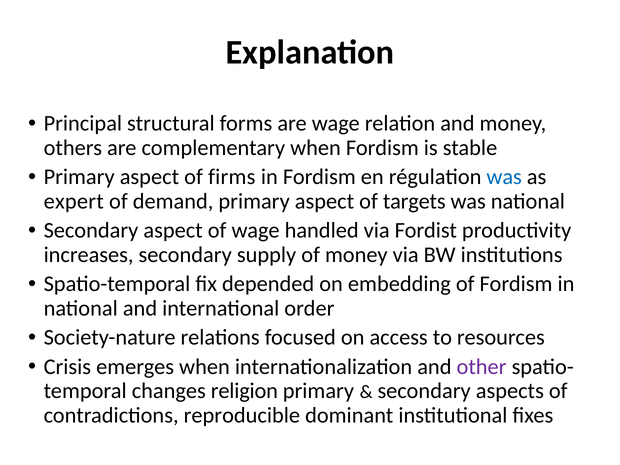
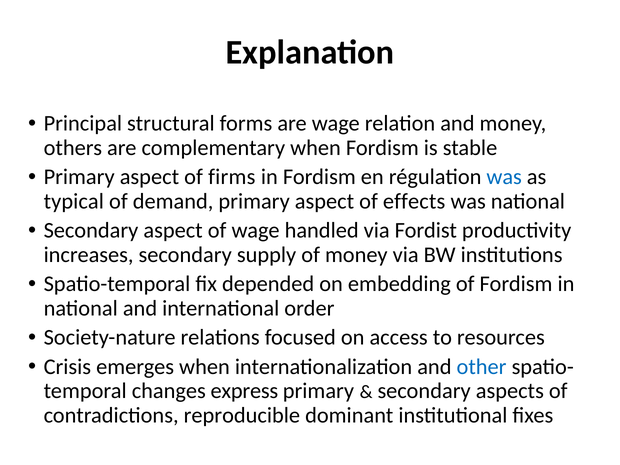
expert: expert -> typical
targets: targets -> effects
other colour: purple -> blue
religion: religion -> express
